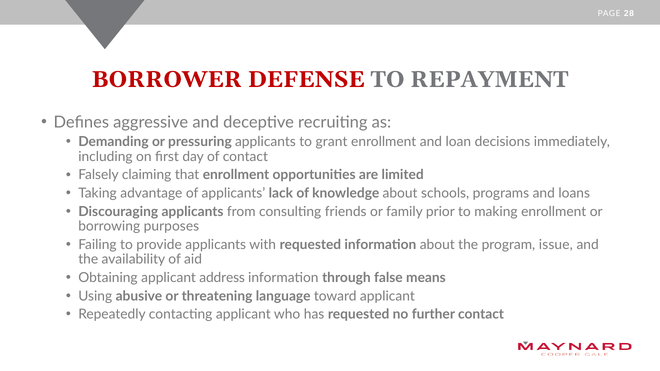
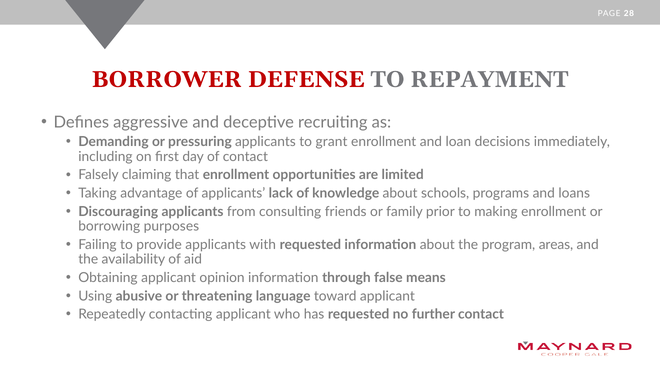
issue: issue -> areas
address: address -> opinion
